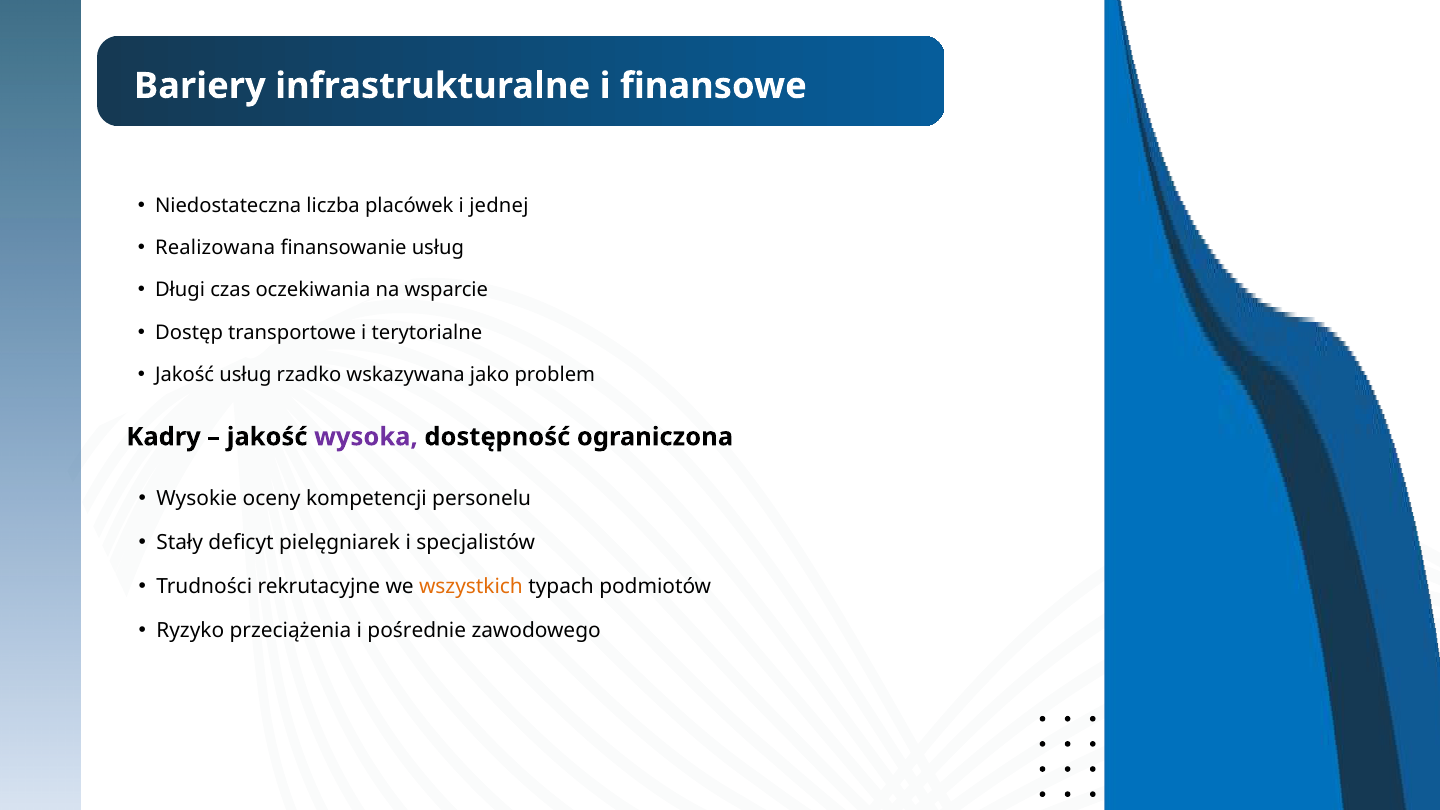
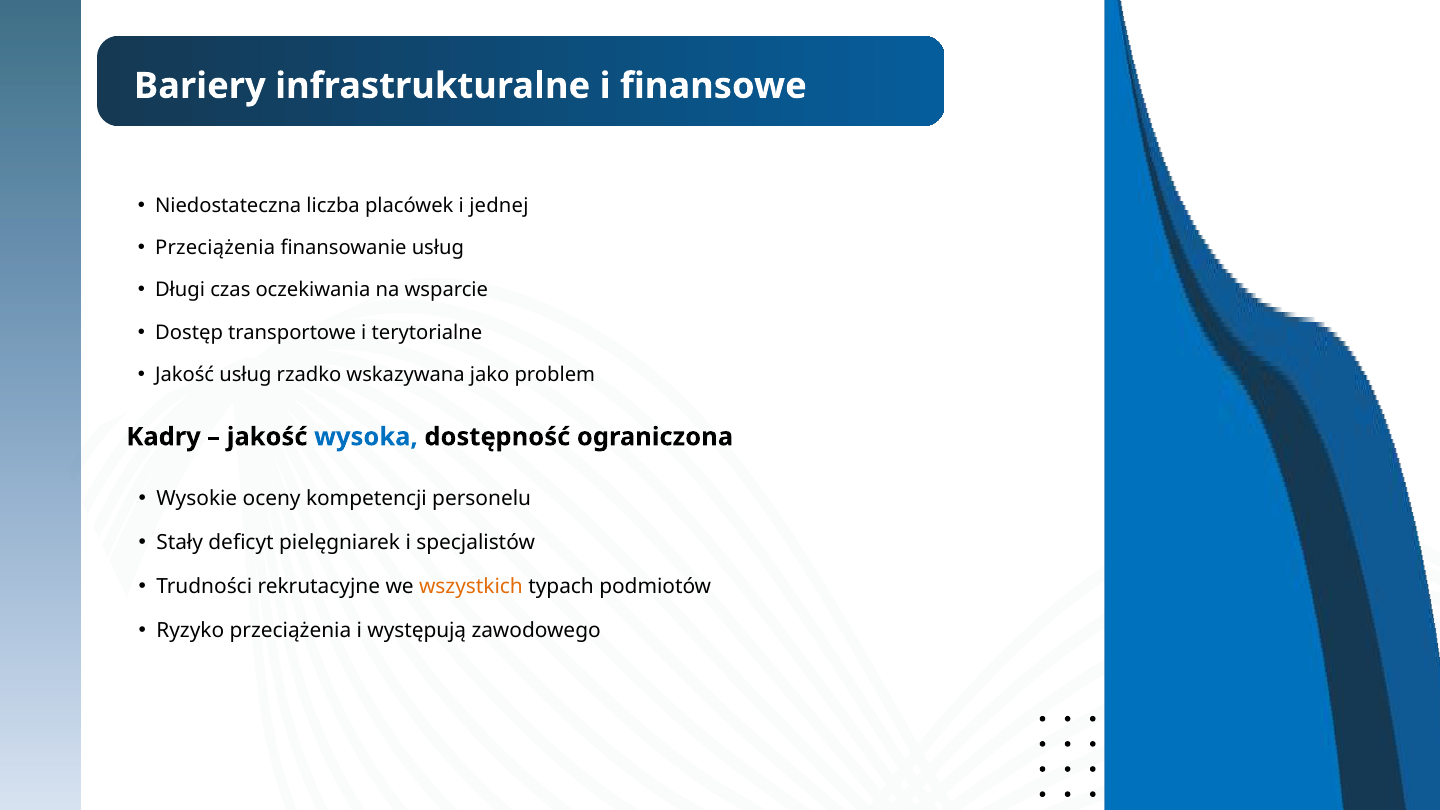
Realizowana at (215, 248): Realizowana -> Przeciążenia
wysoka colour: purple -> blue
pośrednie: pośrednie -> występują
